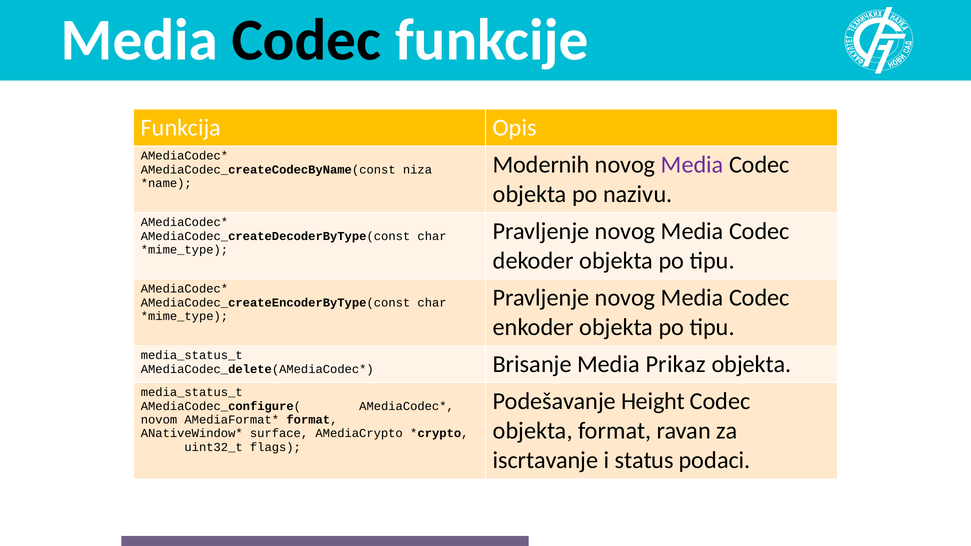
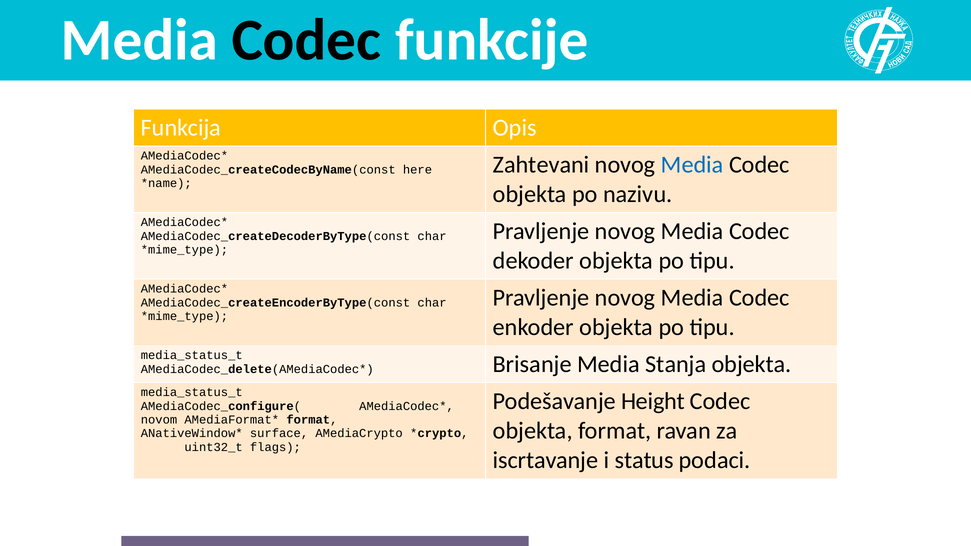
Modernih: Modernih -> Zahtevani
Media at (692, 165) colour: purple -> blue
niza: niza -> here
Prikaz: Prikaz -> Stanja
